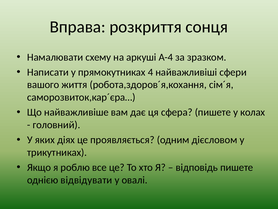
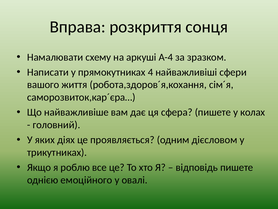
відвідувати: відвідувати -> емоційного
